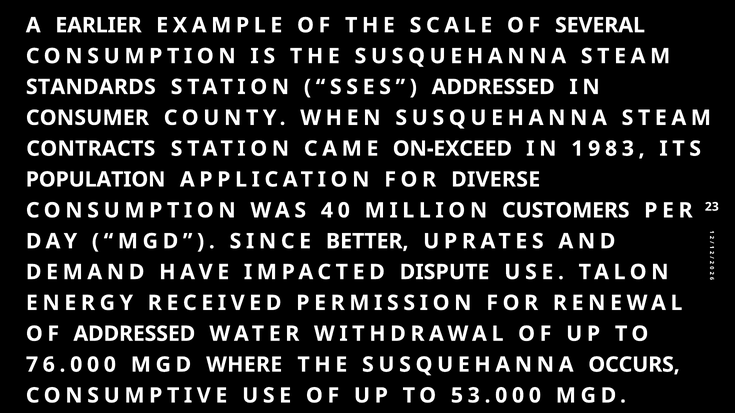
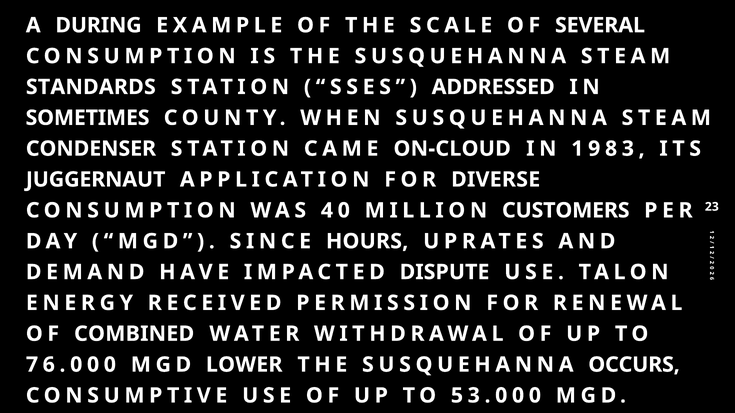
EARLIER: EARLIER -> DURING
CONSUMER: CONSUMER -> SOMETIMES
CONTRACTS: CONTRACTS -> CONDENSER
ON-EXCEED: ON-EXCEED -> ON-CLOUD
POPULATION: POPULATION -> JUGGERNAUT
BETTER: BETTER -> HOURS
OF ADDRESSED: ADDRESSED -> COMBINED
WHERE: WHERE -> LOWER
